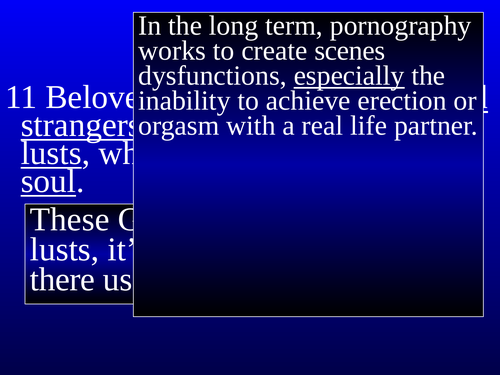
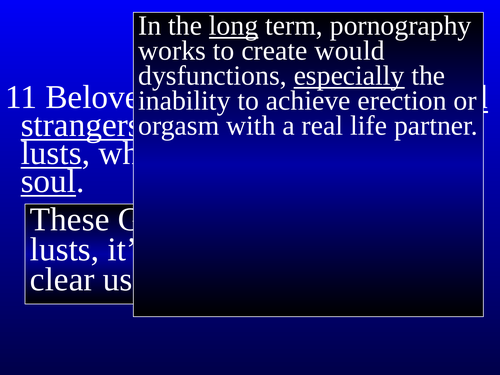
long underline: none -> present
scenes: scenes -> would
there: there -> clear
